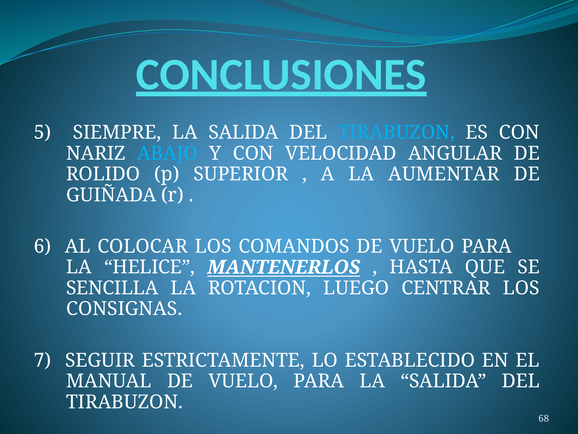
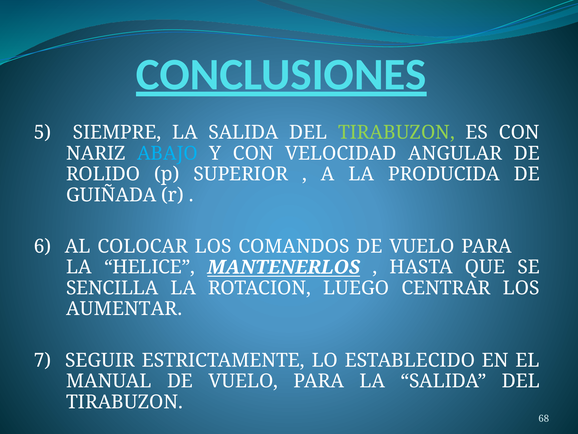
TIRABUZON at (396, 132) colour: light blue -> light green
AUMENTAR: AUMENTAR -> PRODUCIDA
CONSIGNAS: CONSIGNAS -> AUMENTAR
